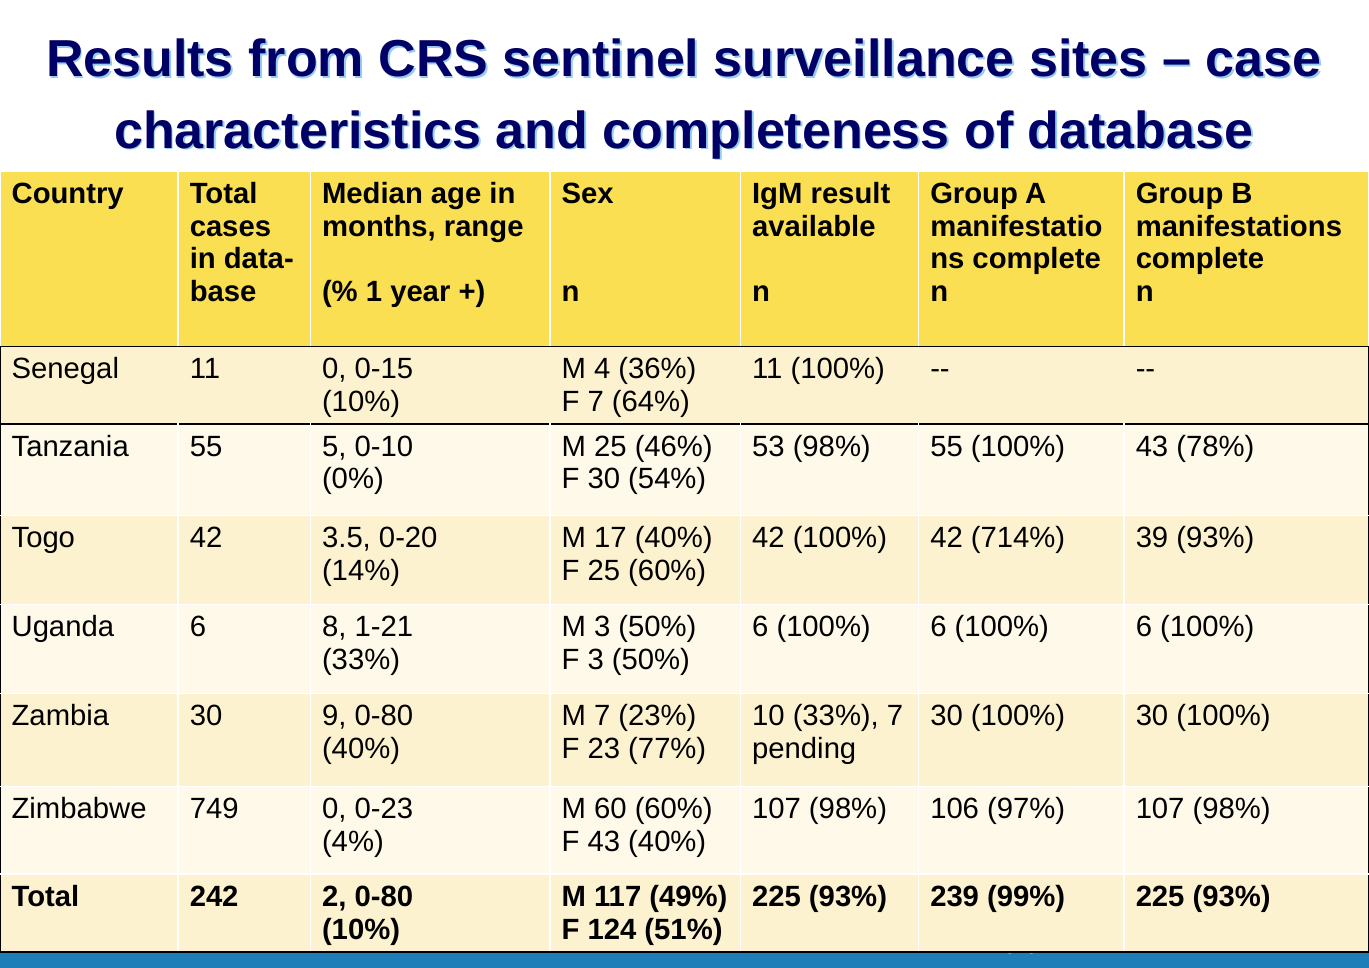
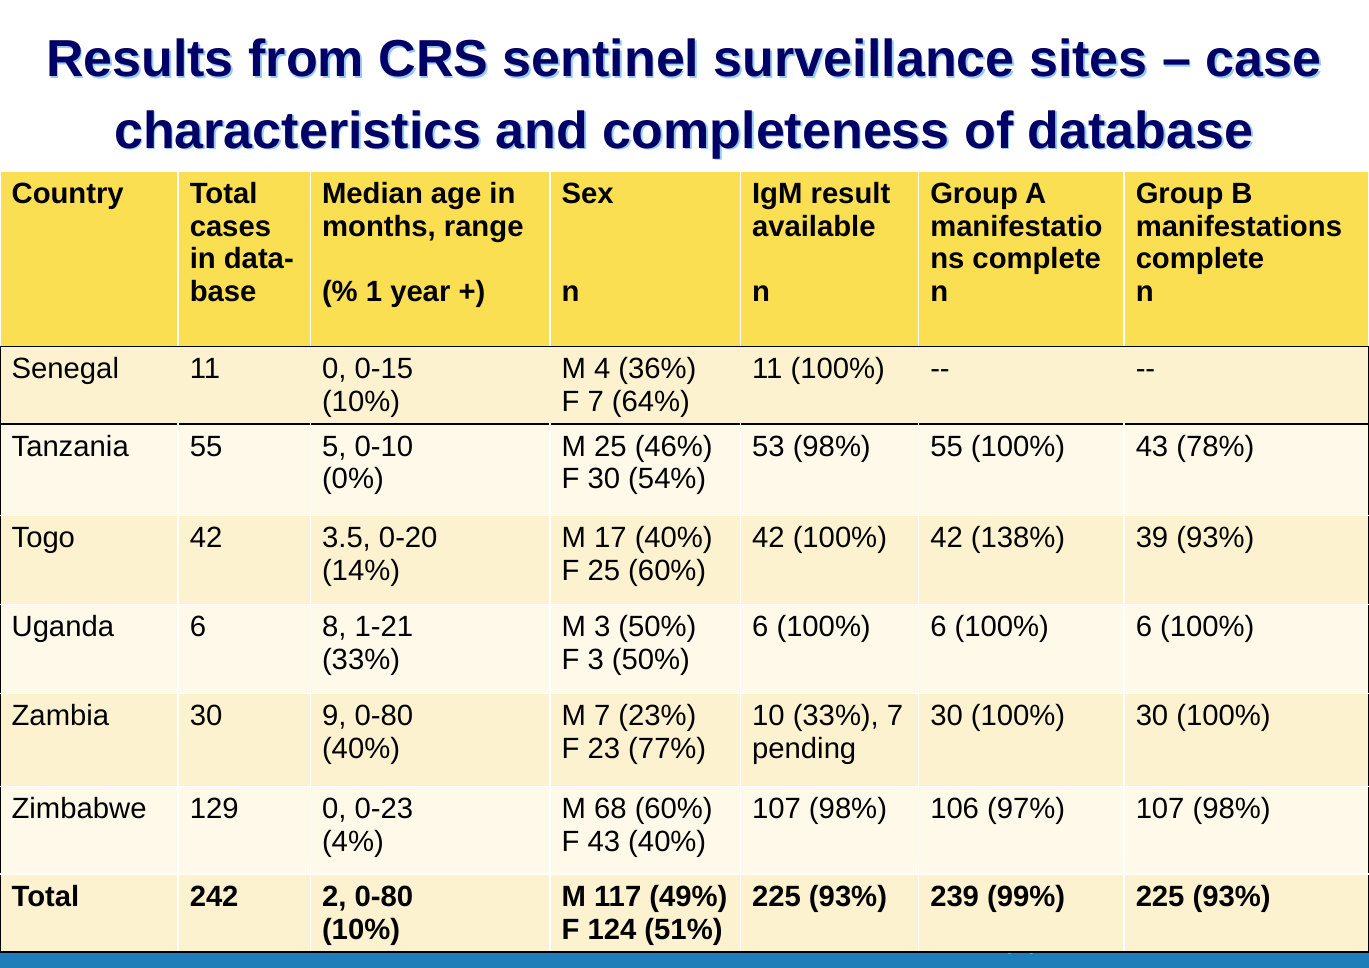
714%: 714% -> 138%
749: 749 -> 129
60: 60 -> 68
